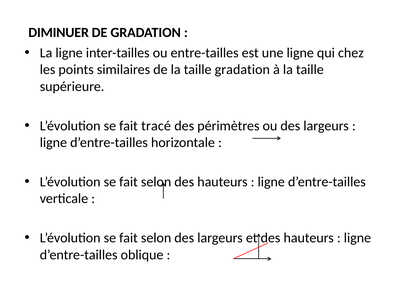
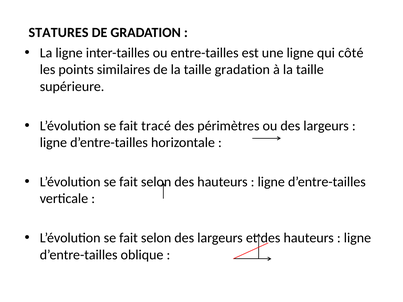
DIMINUER: DIMINUER -> STATURES
chez: chez -> côté
